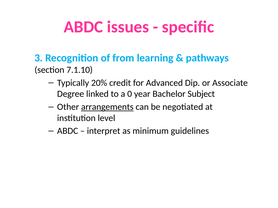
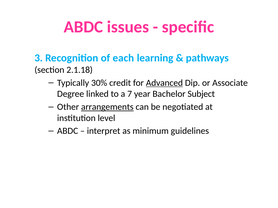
from: from -> each
7.1.10: 7.1.10 -> 2.1.18
20%: 20% -> 30%
Advanced underline: none -> present
0: 0 -> 7
